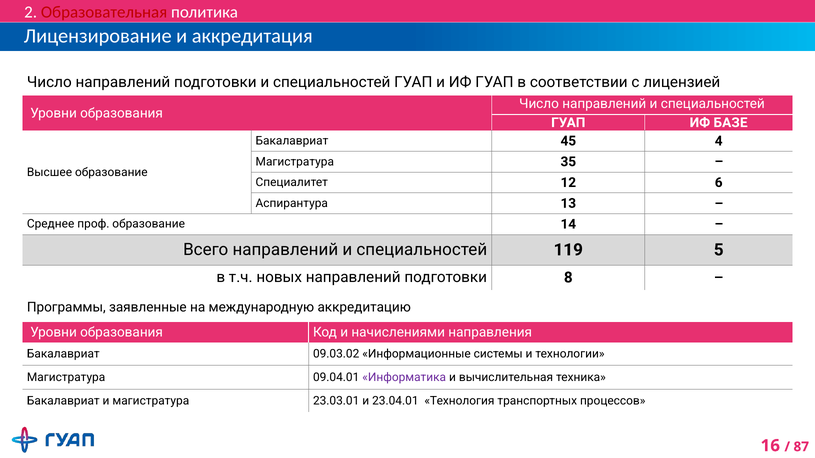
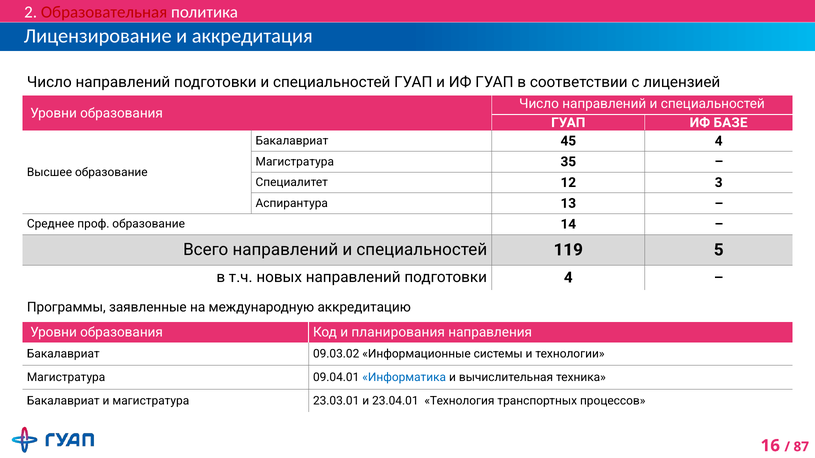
6: 6 -> 3
подготовки 8: 8 -> 4
начислениями: начислениями -> планирования
Информатика colour: purple -> blue
